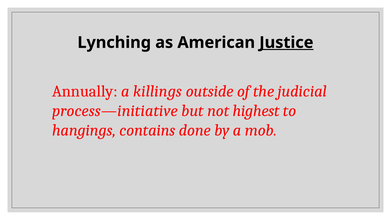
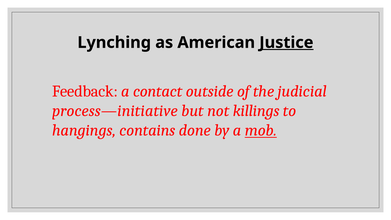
Annually: Annually -> Feedback
killings: killings -> contact
highest: highest -> killings
mob underline: none -> present
